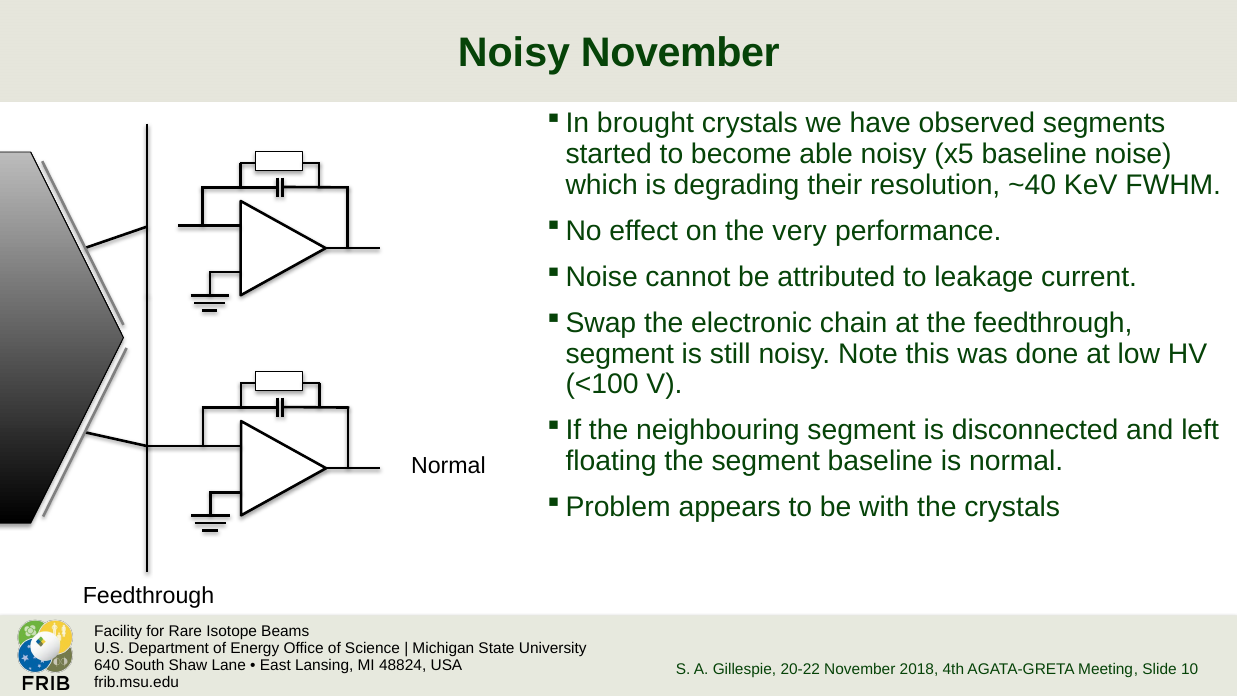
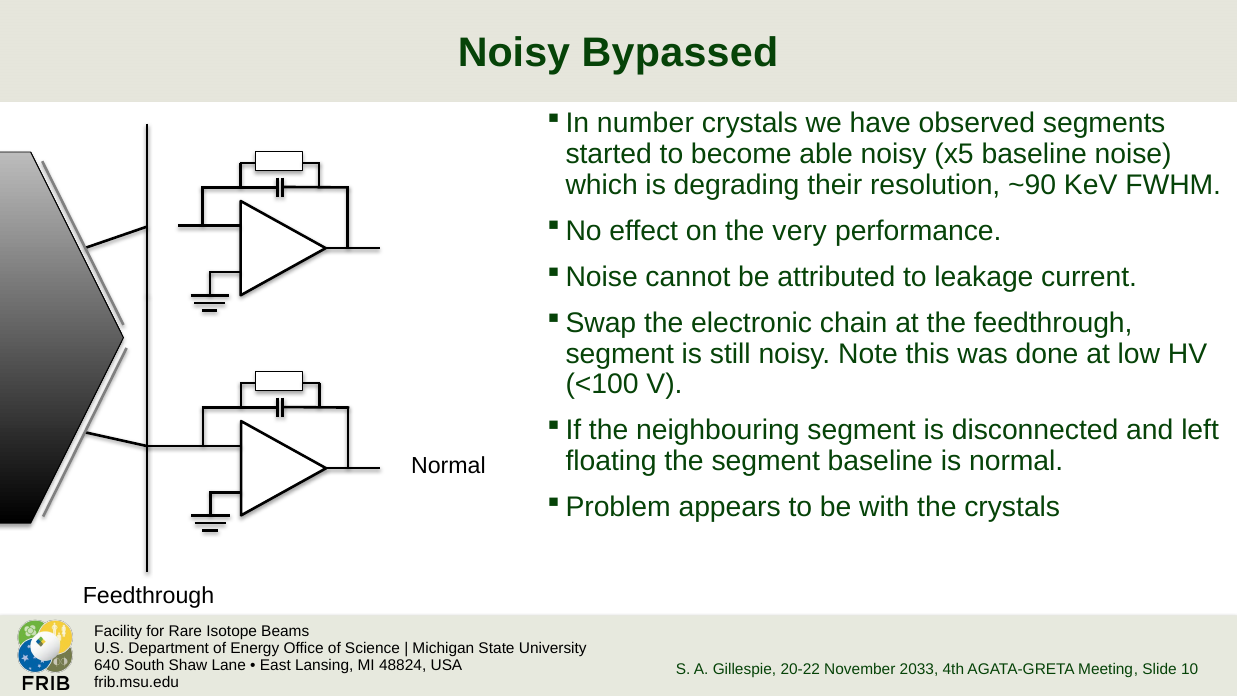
Noisy November: November -> Bypassed
brought: brought -> number
~40: ~40 -> ~90
2018: 2018 -> 2033
